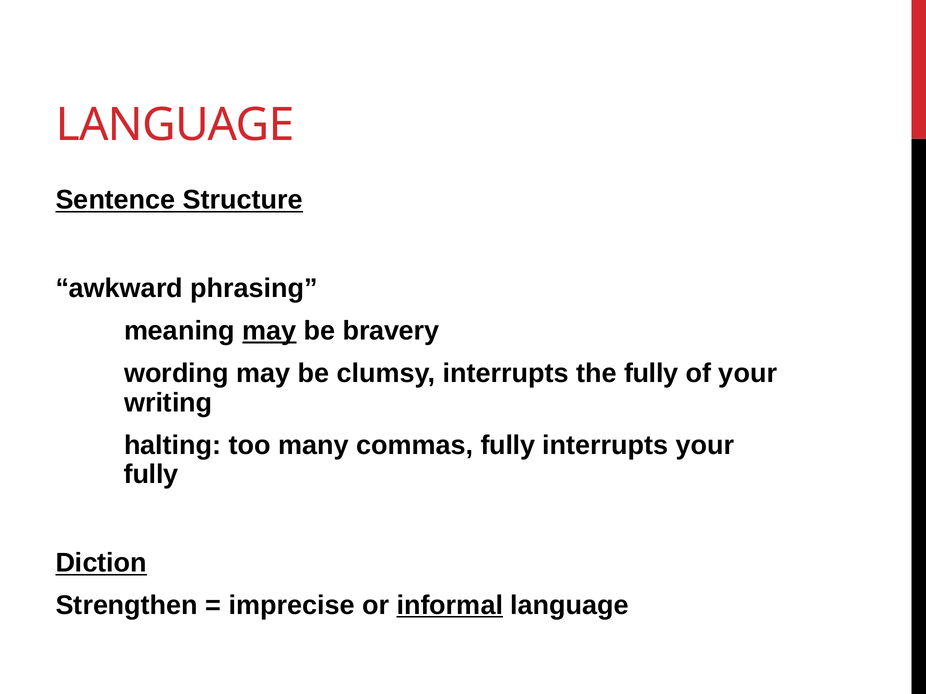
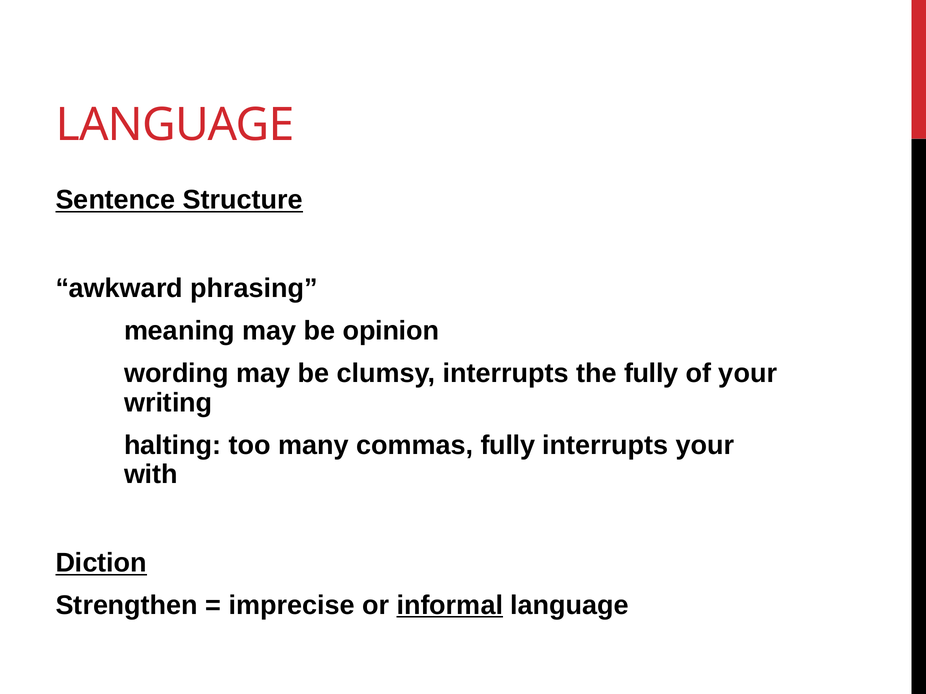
may at (269, 331) underline: present -> none
bravery: bravery -> opinion
fully at (151, 475): fully -> with
